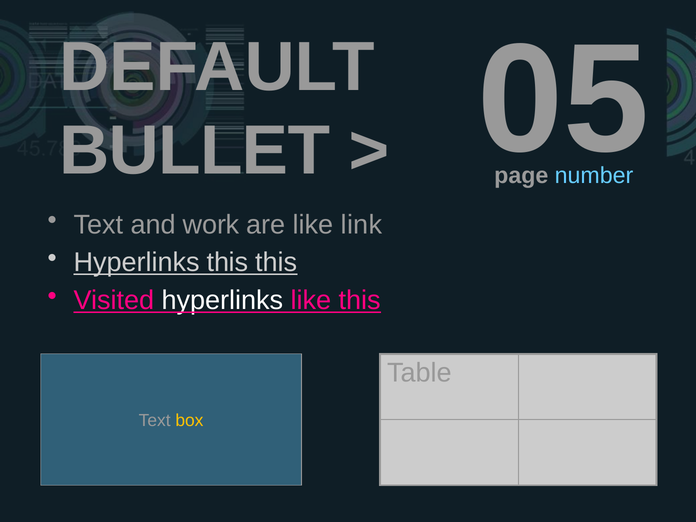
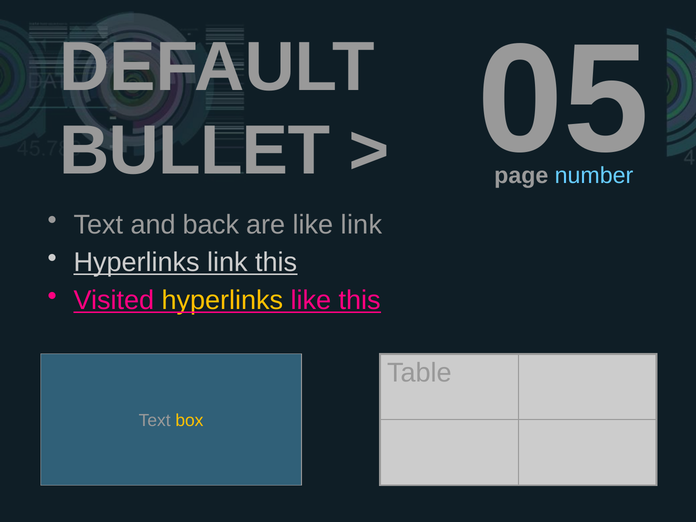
work: work -> back
Hyperlinks this: this -> link
hyperlinks at (222, 300) colour: white -> yellow
